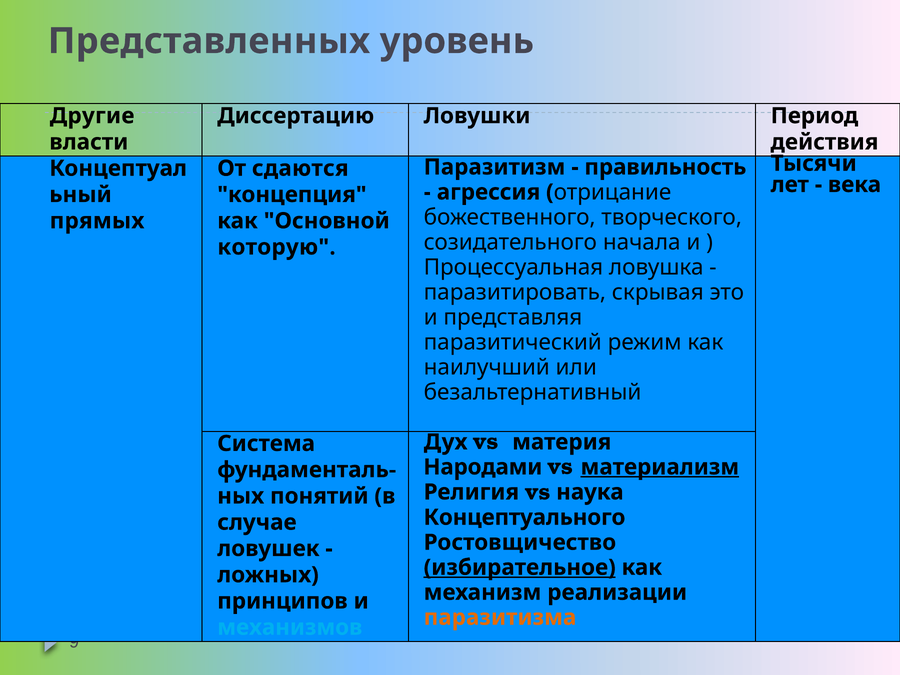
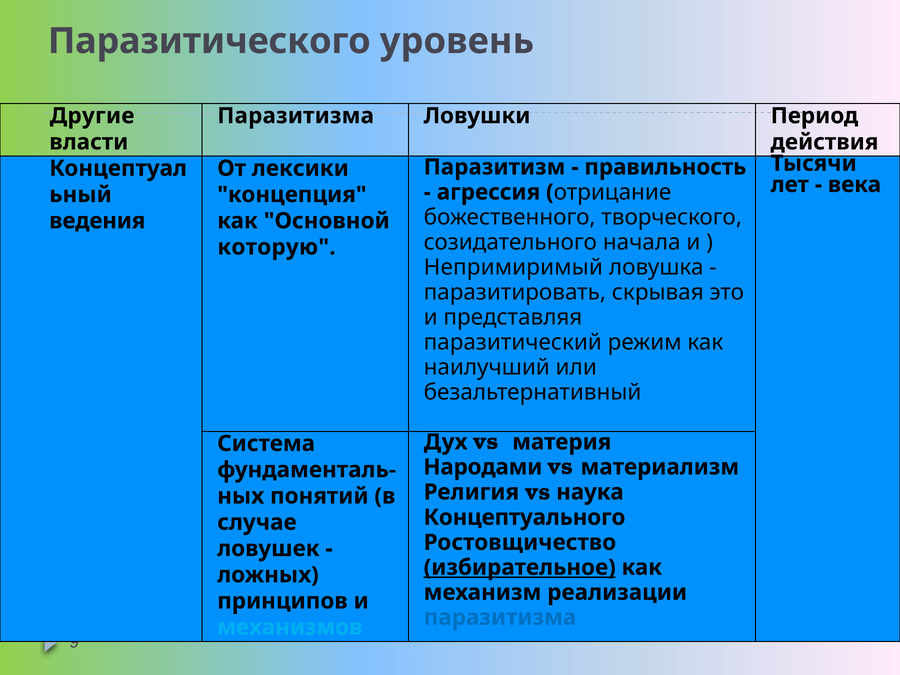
Представленных: Представленных -> Паразитического
Диссертацию at (296, 116): Диссертацию -> Паразитизма
сдаются: сдаются -> лексики
прямых: прямых -> ведения
Процессуальная: Процессуальная -> Непримиримый
материализм underline: present -> none
паразитизма at (500, 617) colour: orange -> blue
